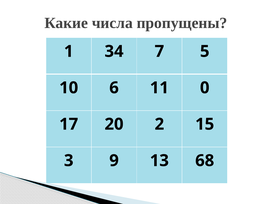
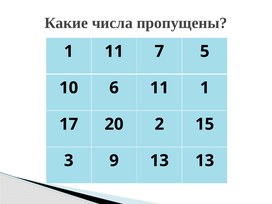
1 34: 34 -> 11
11 0: 0 -> 1
13 68: 68 -> 13
